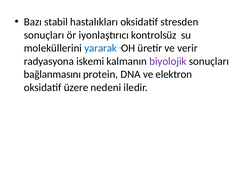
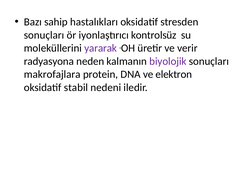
stabil: stabil -> sahip
yararak colour: blue -> purple
iskemi: iskemi -> neden
bağlanmasını: bağlanmasını -> makrofajlara
üzere: üzere -> stabil
